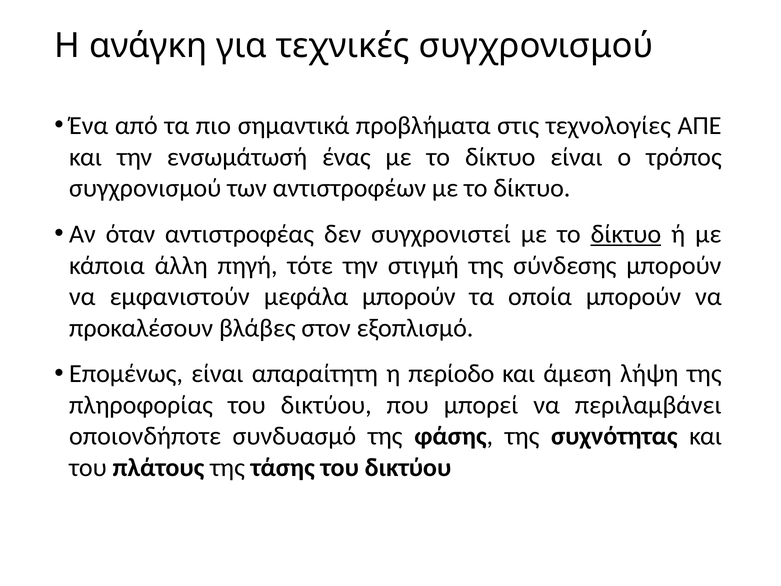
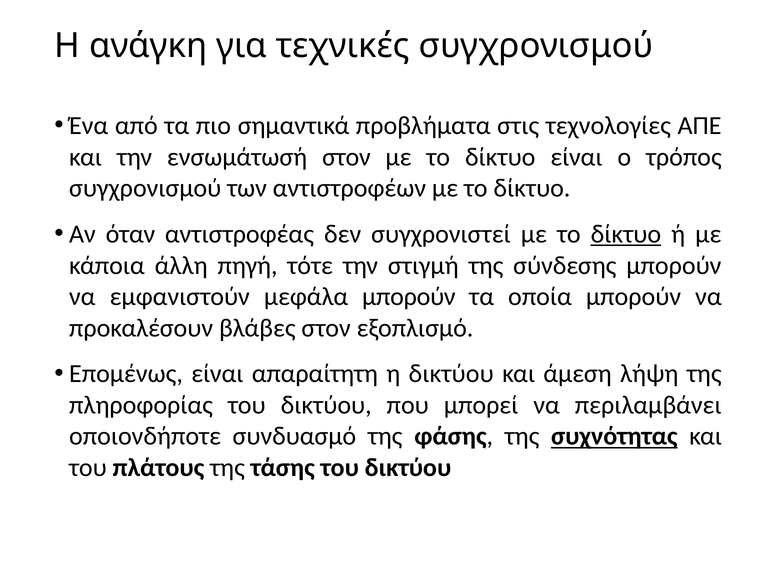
ενσωμάτωσή ένας: ένας -> στον
η περίοδο: περίοδο -> δικτύου
συχνότητας underline: none -> present
